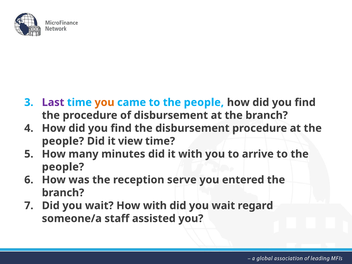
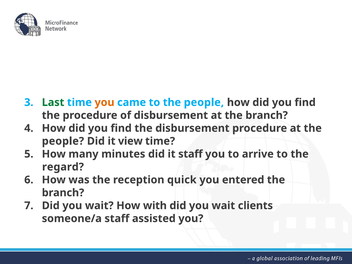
Last colour: purple -> green
it with: with -> staff
people at (63, 167): people -> regard
serve: serve -> quick
regard: regard -> clients
